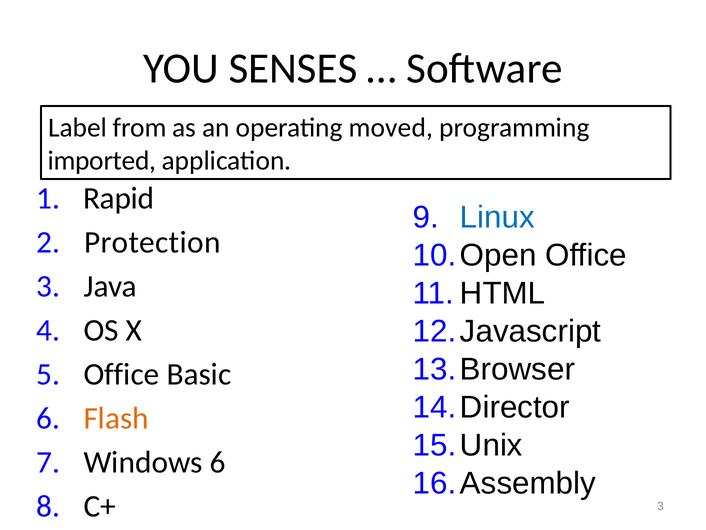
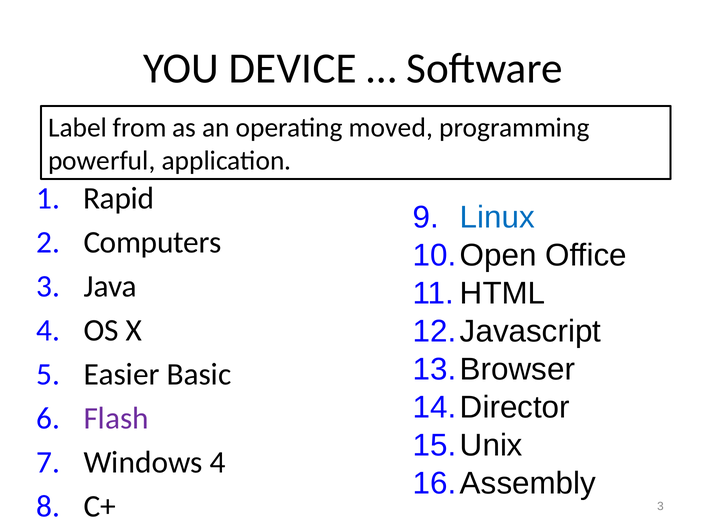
SENSES: SENSES -> DEVICE
imported: imported -> powerful
Protection: Protection -> Computers
Office at (122, 374): Office -> Easier
Flash colour: orange -> purple
Windows 6: 6 -> 4
